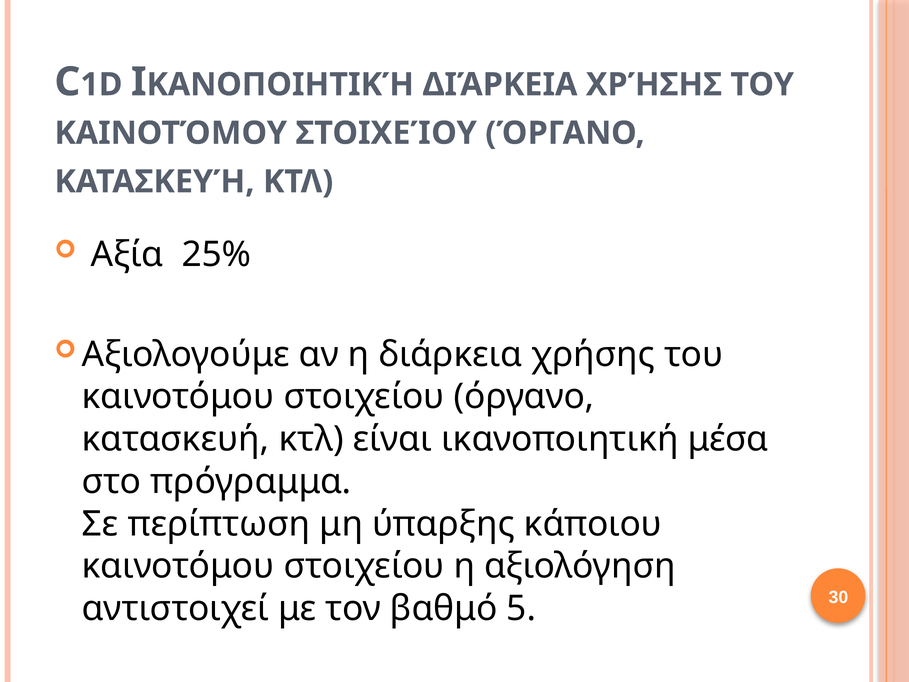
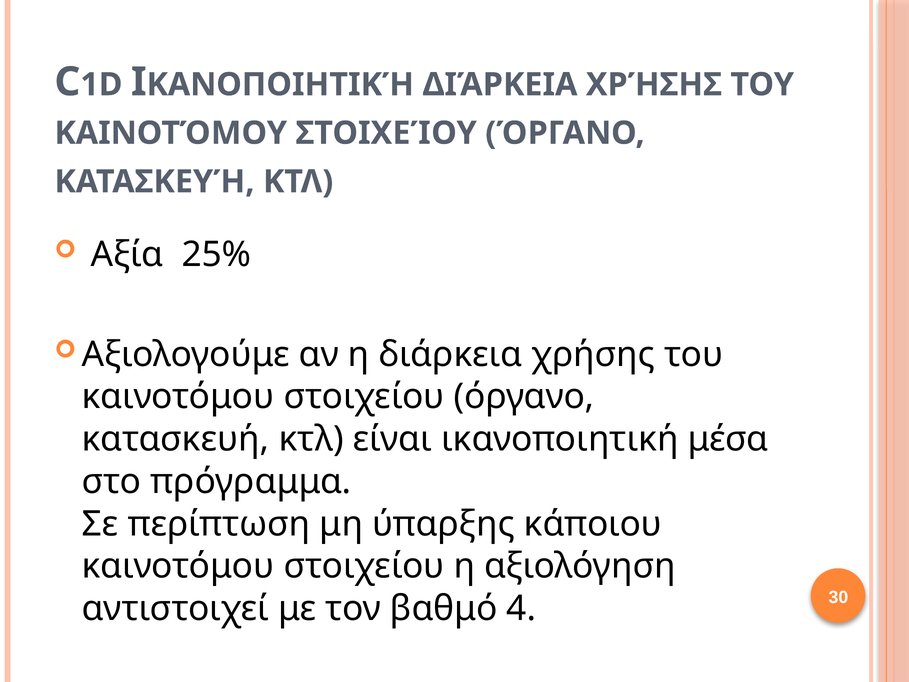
5: 5 -> 4
